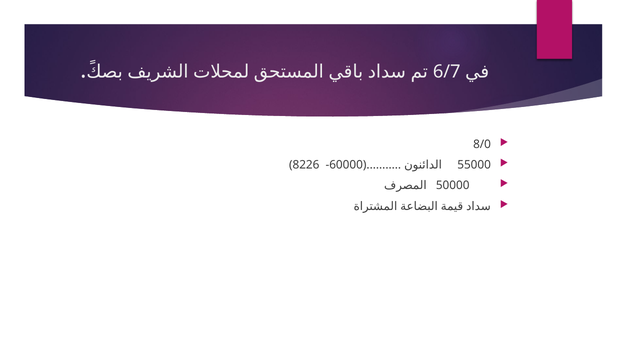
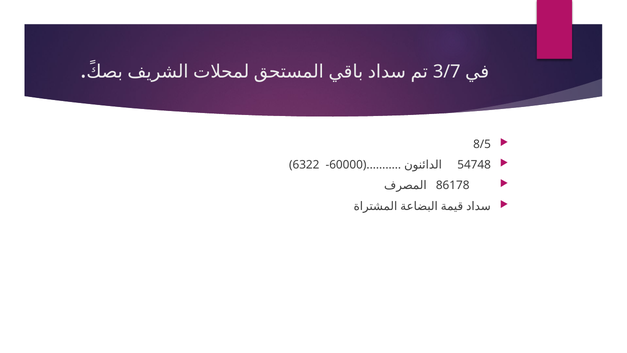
6/7: 6/7 -> 3/7
8/0: 8/0 -> 8/5
8226: 8226 -> 6322
55000: 55000 -> 54748
50000: 50000 -> 86178
